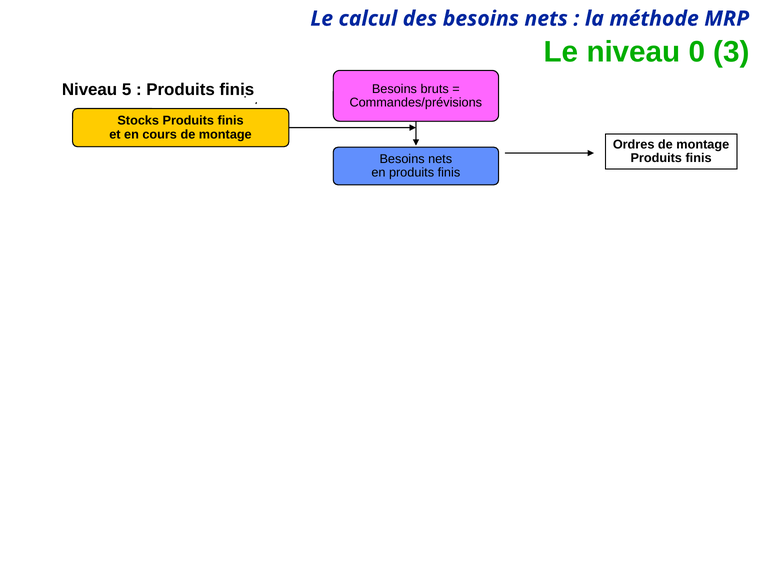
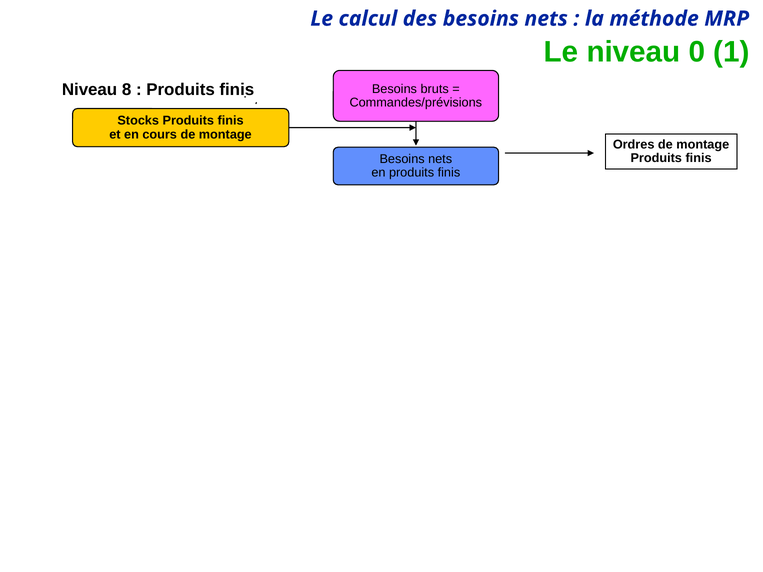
3: 3 -> 1
5: 5 -> 8
